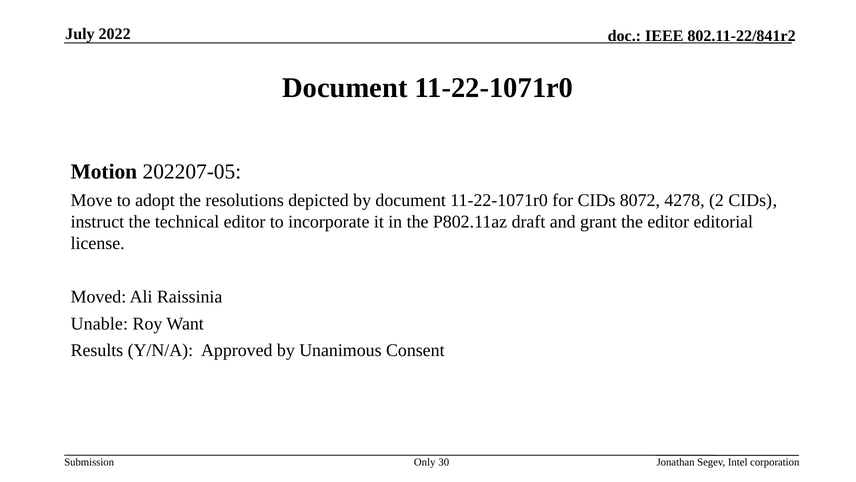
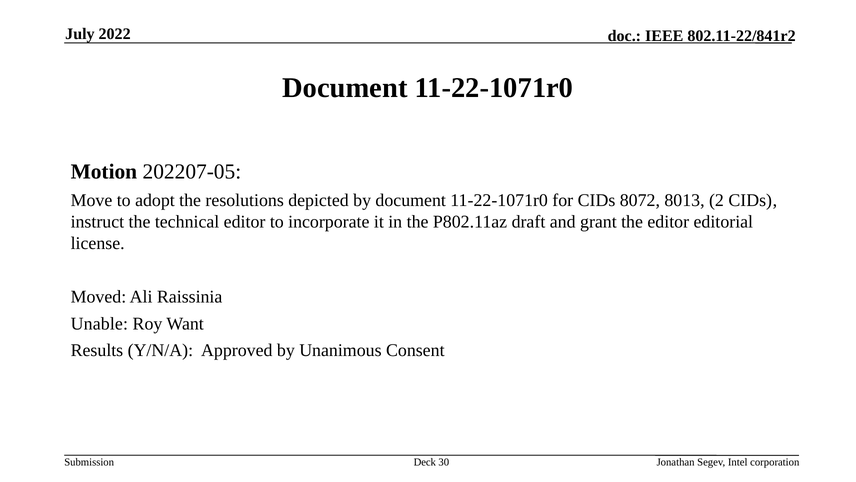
4278: 4278 -> 8013
Only: Only -> Deck
